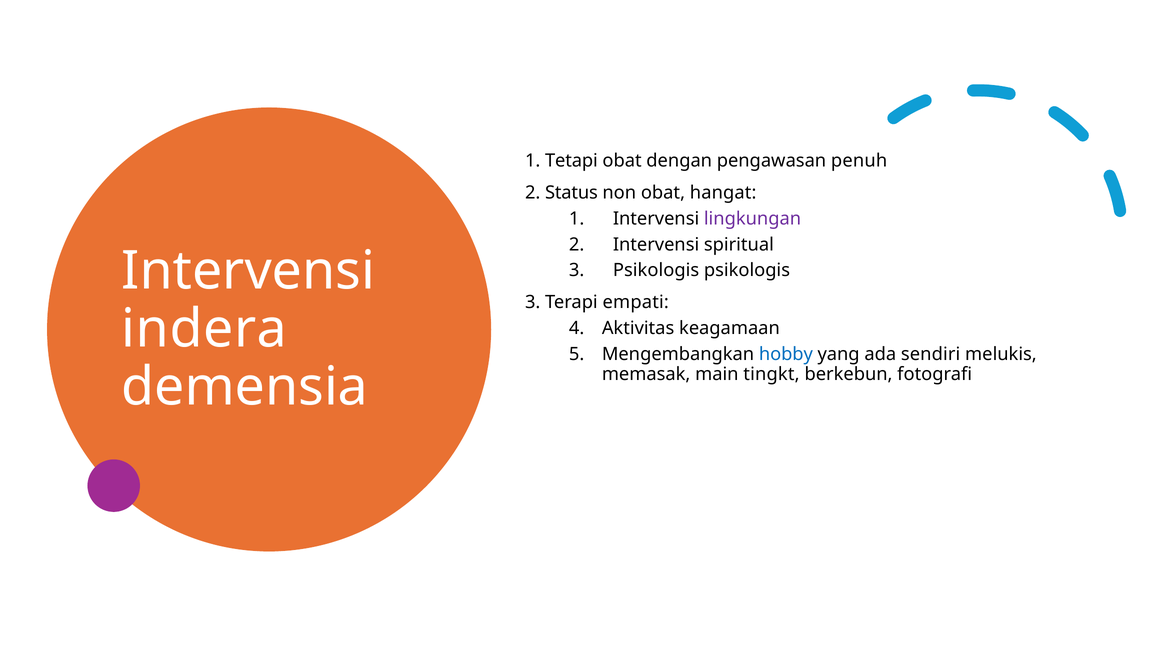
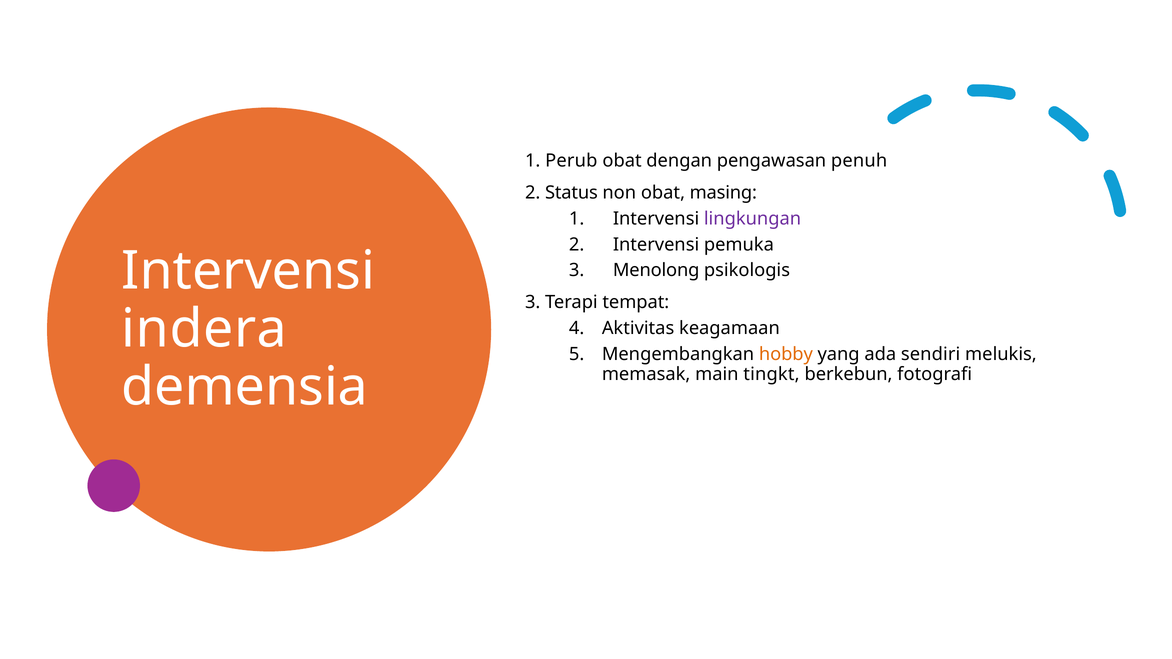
Tetapi: Tetapi -> Perub
hangat: hangat -> masing
spiritual: spiritual -> pemuka
3 Psikologis: Psikologis -> Menolong
empati: empati -> tempat
hobby colour: blue -> orange
